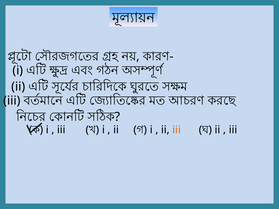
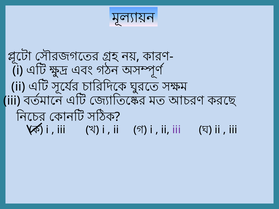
iii at (177, 130) colour: orange -> purple
